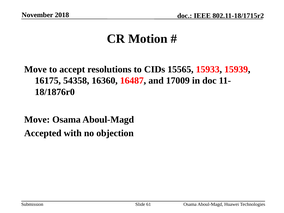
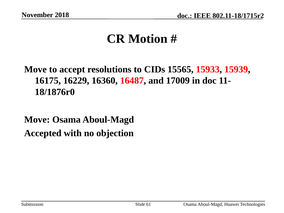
54358: 54358 -> 16229
